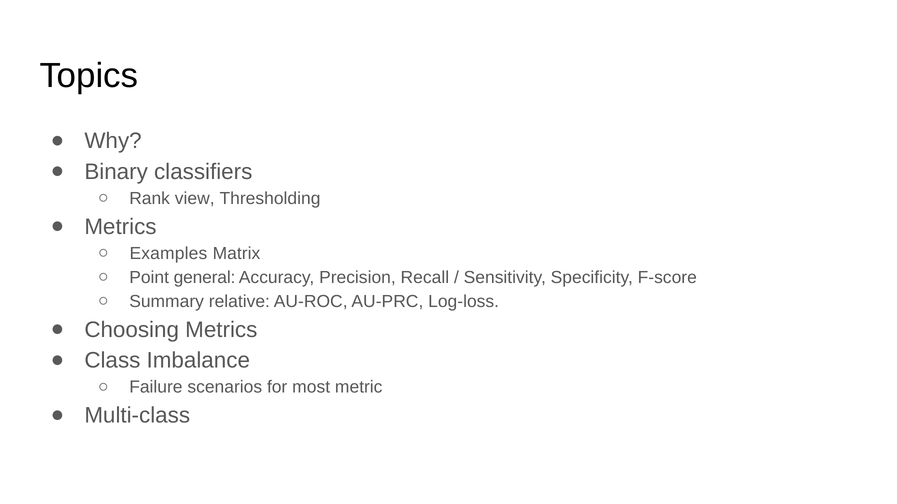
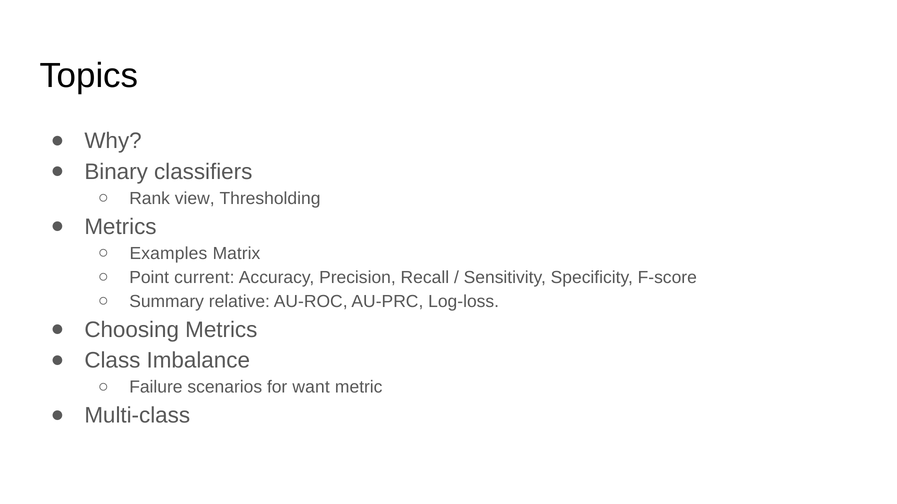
general: general -> current
most: most -> want
